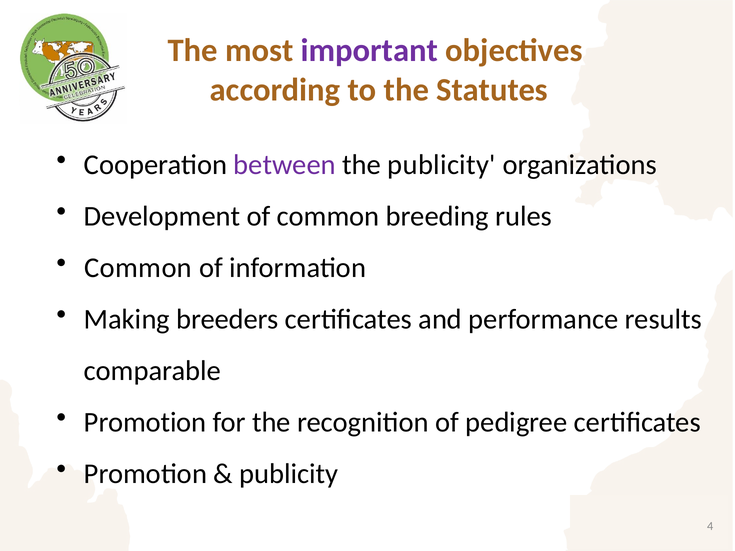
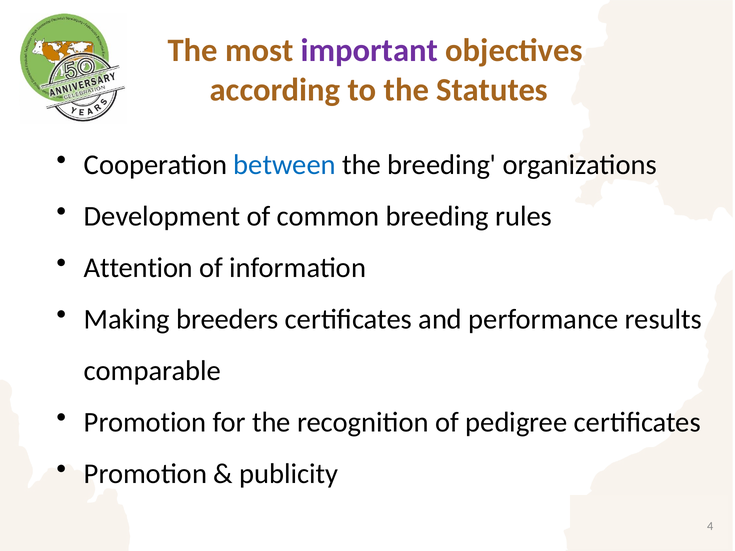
between colour: purple -> blue
the publicity: publicity -> breeding
Common at (138, 268): Common -> Attention
